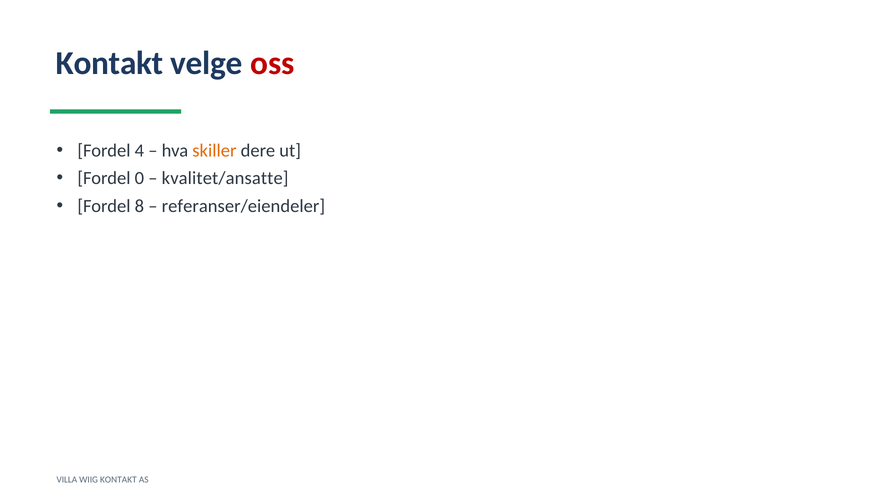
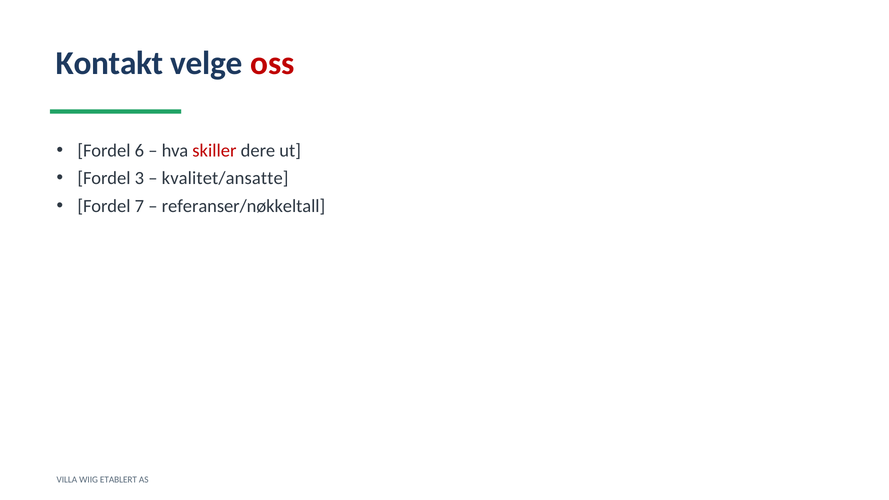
4: 4 -> 6
skiller colour: orange -> red
0: 0 -> 3
8: 8 -> 7
referanser/eiendeler: referanser/eiendeler -> referanser/nøkkeltall
WIIG KONTAKT: KONTAKT -> ETABLERT
